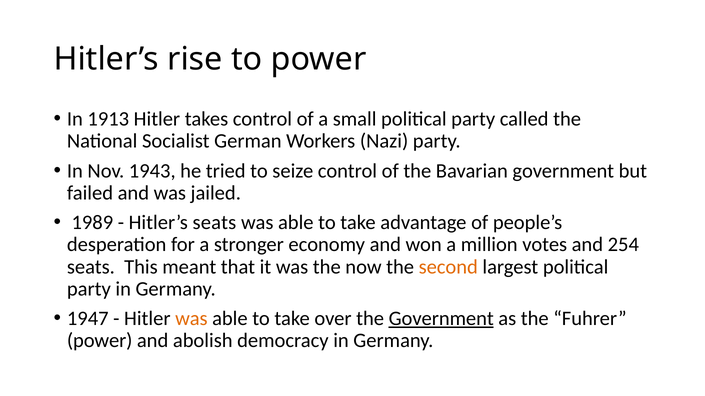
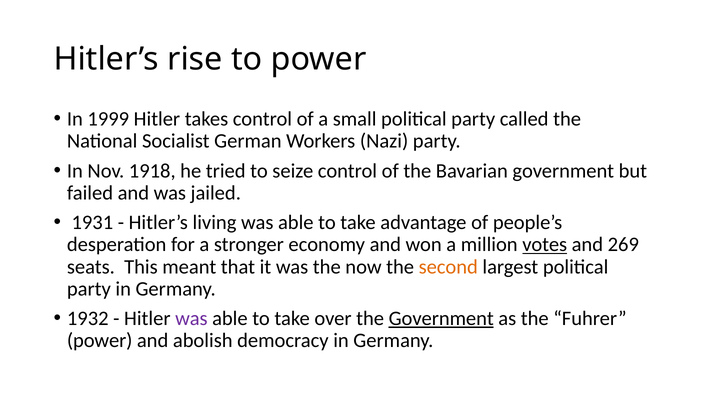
1913: 1913 -> 1999
1943: 1943 -> 1918
1989: 1989 -> 1931
Hitler’s seats: seats -> living
votes underline: none -> present
254: 254 -> 269
1947: 1947 -> 1932
was at (191, 319) colour: orange -> purple
